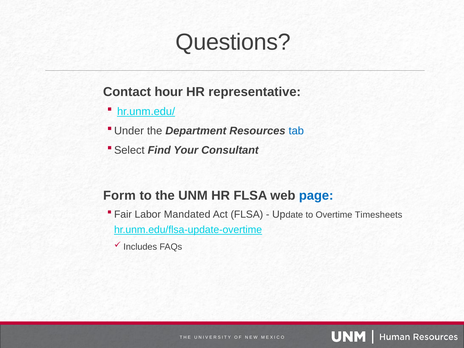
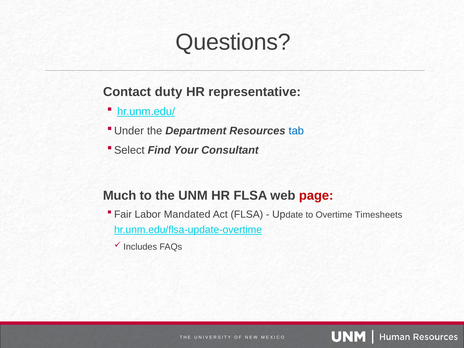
hour: hour -> duty
Form: Form -> Much
page colour: blue -> red
